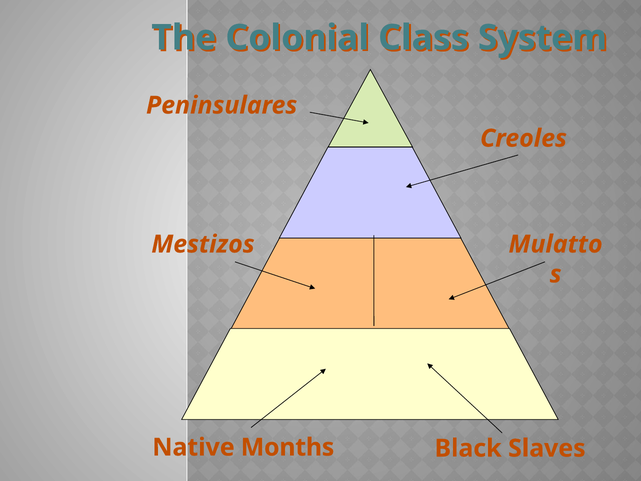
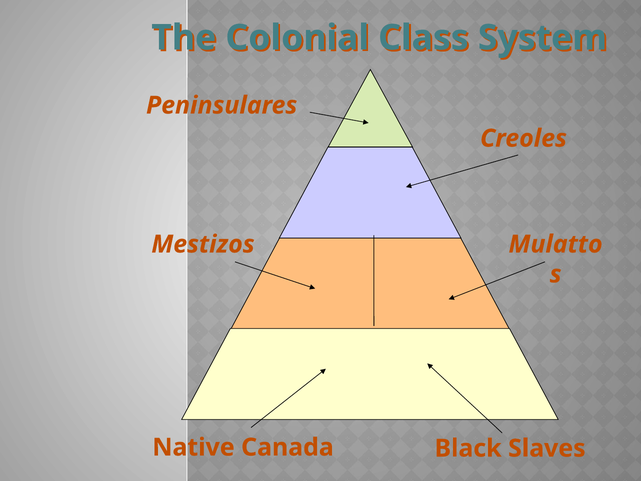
Months: Months -> Canada
